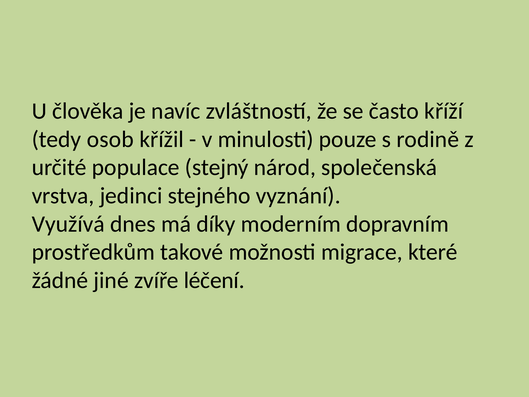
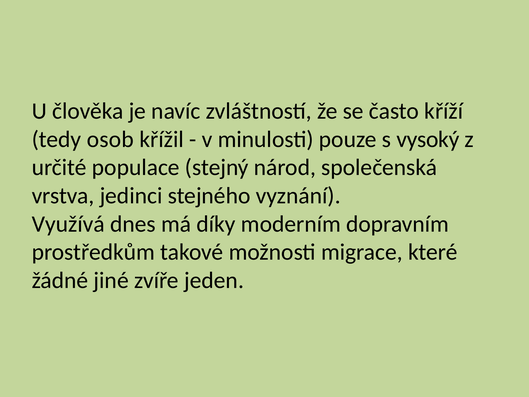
rodině: rodině -> vysoký
léčení: léčení -> jeden
